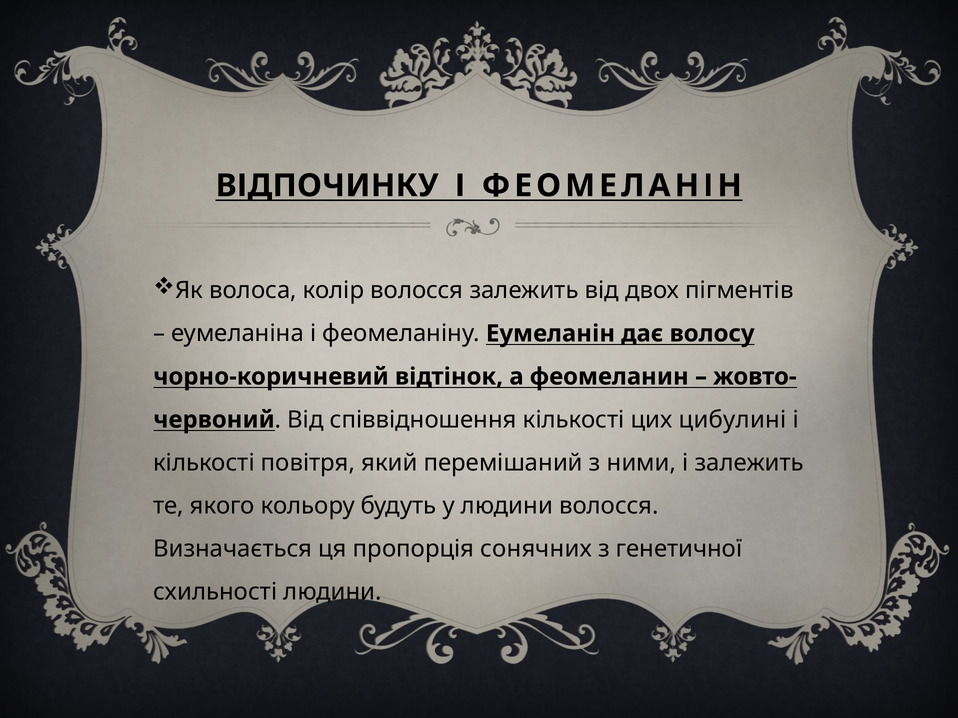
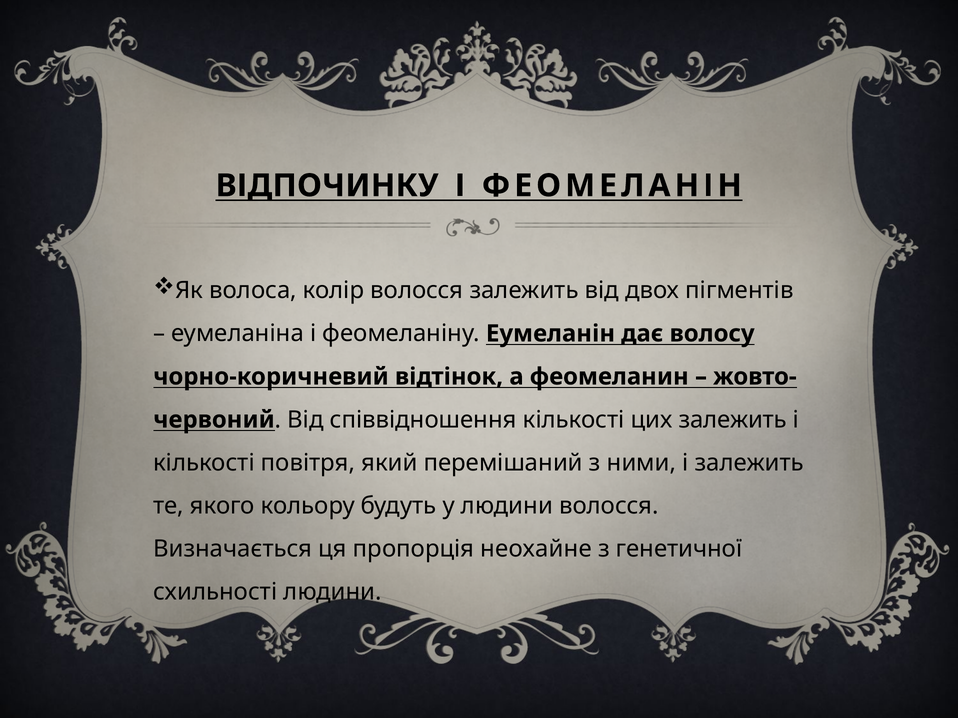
цих цибулині: цибулині -> залежить
сонячних: сонячних -> неохайне
